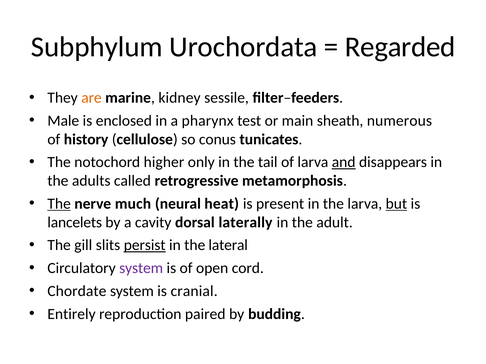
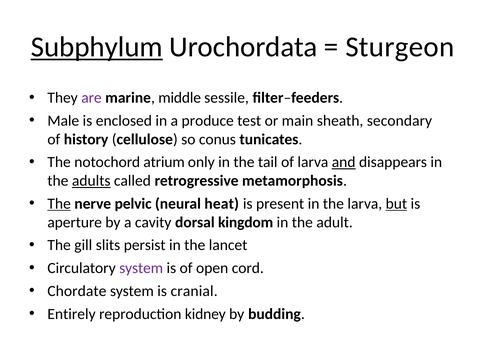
Subphylum underline: none -> present
Regarded: Regarded -> Sturgeon
are colour: orange -> purple
kidney: kidney -> middle
pharynx: pharynx -> produce
numerous: numerous -> secondary
higher: higher -> atrium
adults underline: none -> present
much: much -> pelvic
lancelets: lancelets -> aperture
laterally: laterally -> kingdom
persist underline: present -> none
lateral: lateral -> lancet
paired: paired -> kidney
